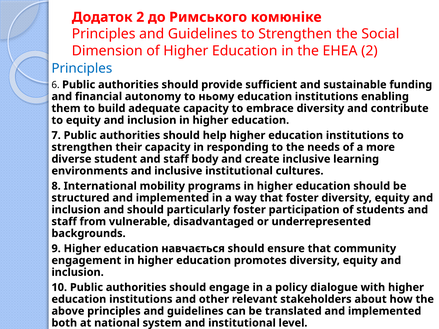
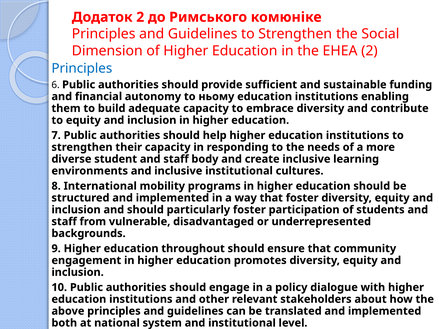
навчається: навчається -> throughout
